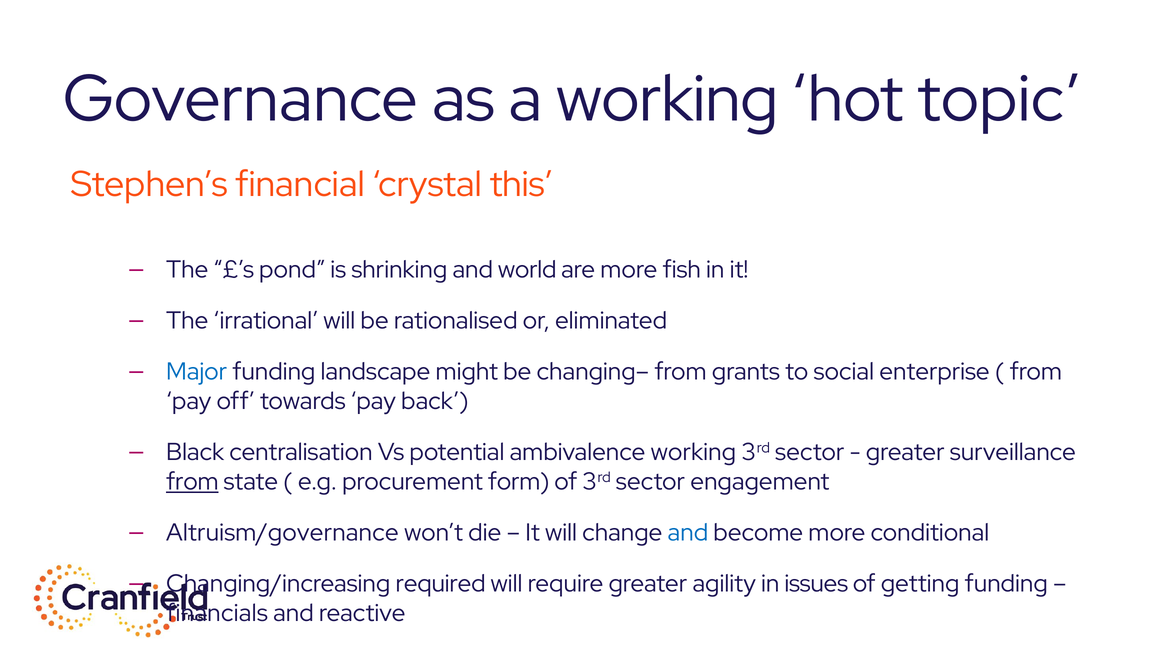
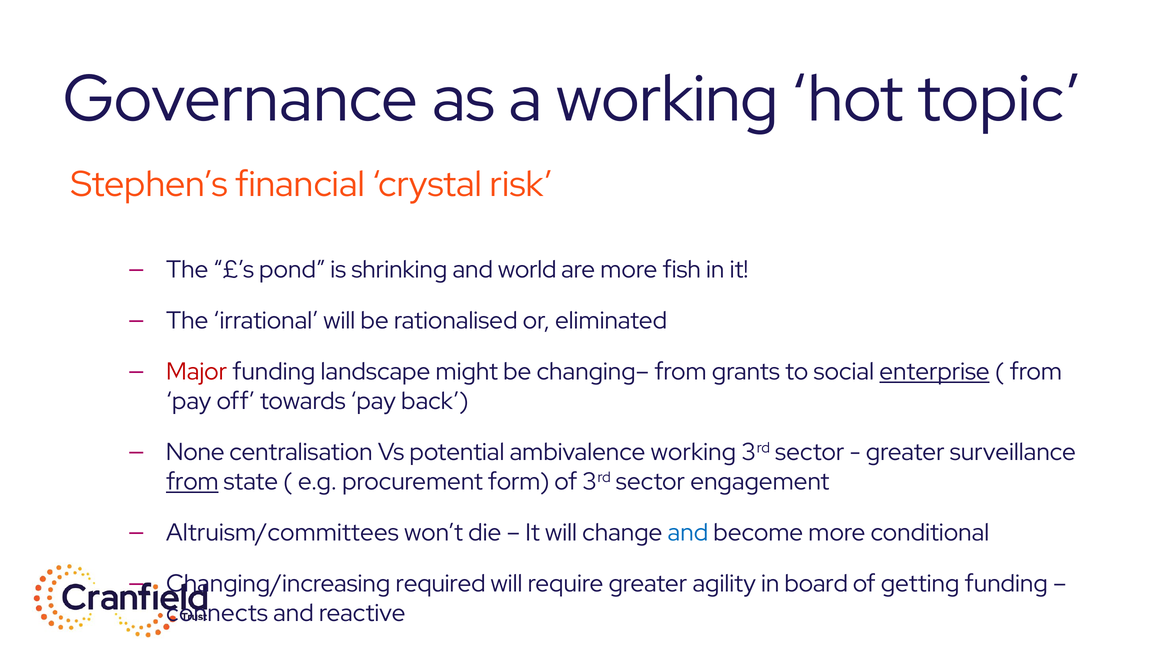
this: this -> risk
Major colour: blue -> red
enterprise underline: none -> present
Black: Black -> None
Altruism/governance: Altruism/governance -> Altruism/committees
issues: issues -> board
financials: financials -> connects
